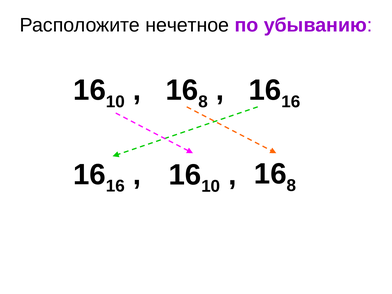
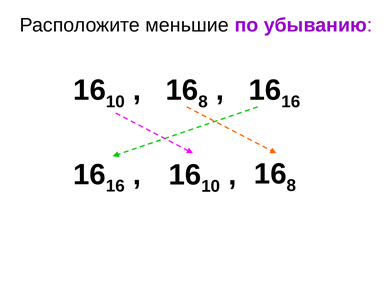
нечетное: нечетное -> меньшие
